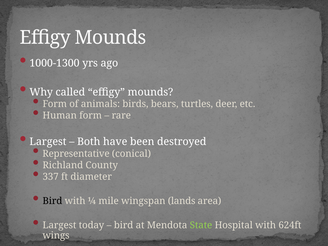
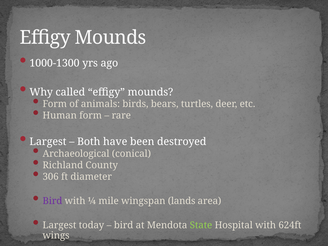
Representative: Representative -> Archaeological
337: 337 -> 306
Bird at (52, 201) colour: black -> purple
